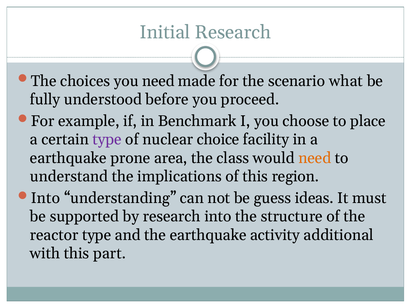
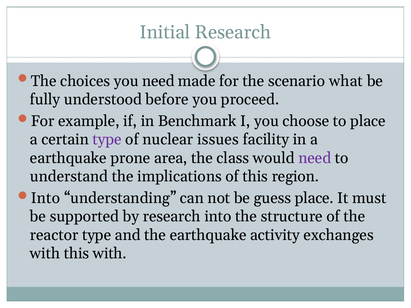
choice: choice -> issues
need at (315, 158) colour: orange -> purple
guess ideas: ideas -> place
additional: additional -> exchanges
this part: part -> with
